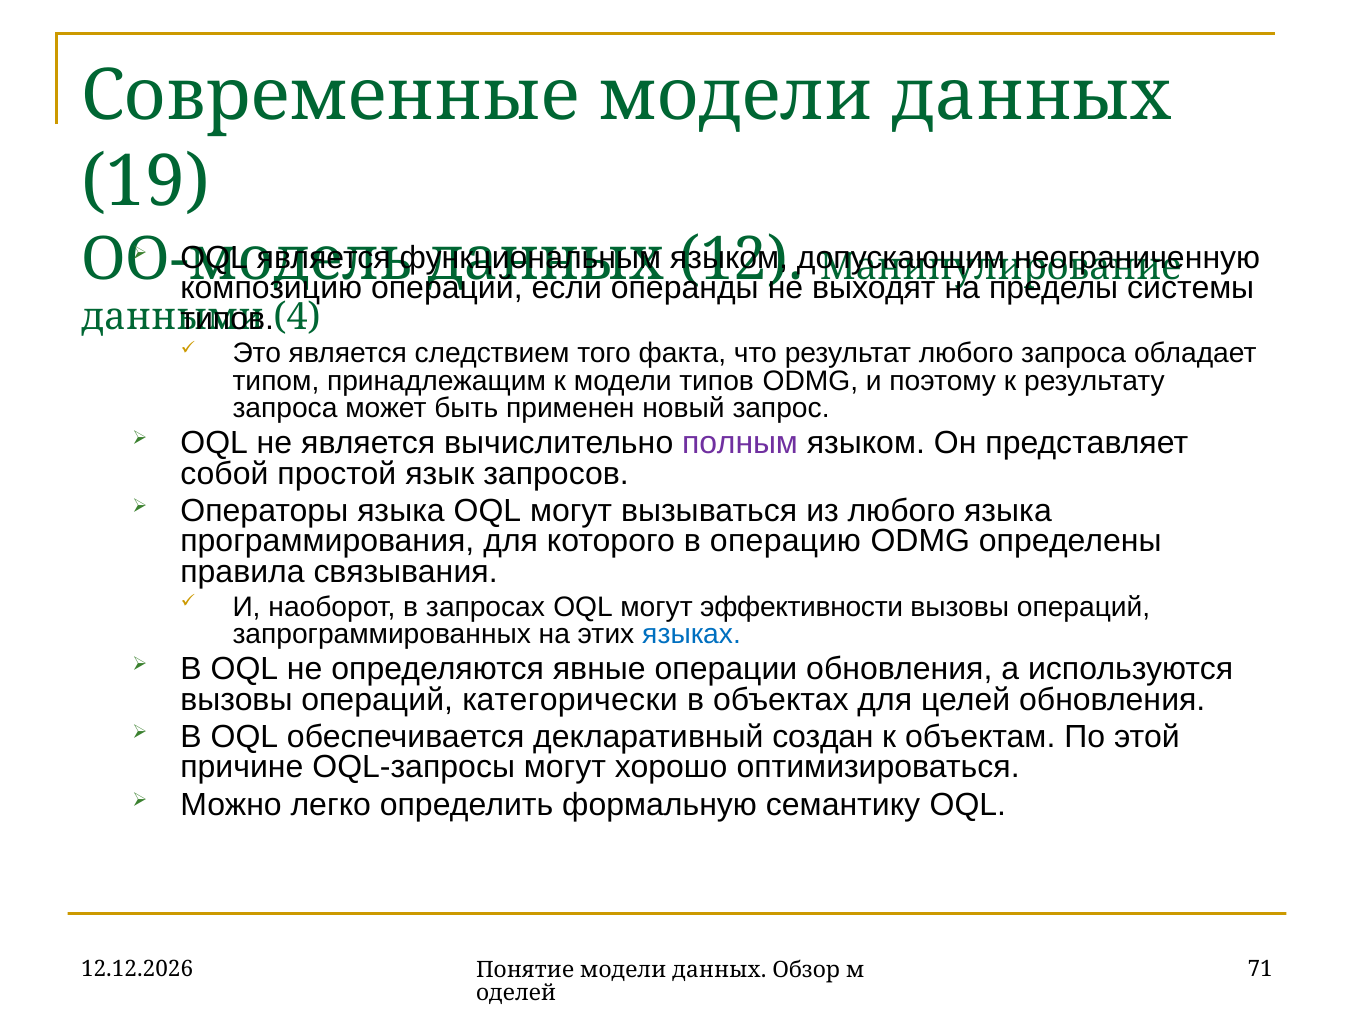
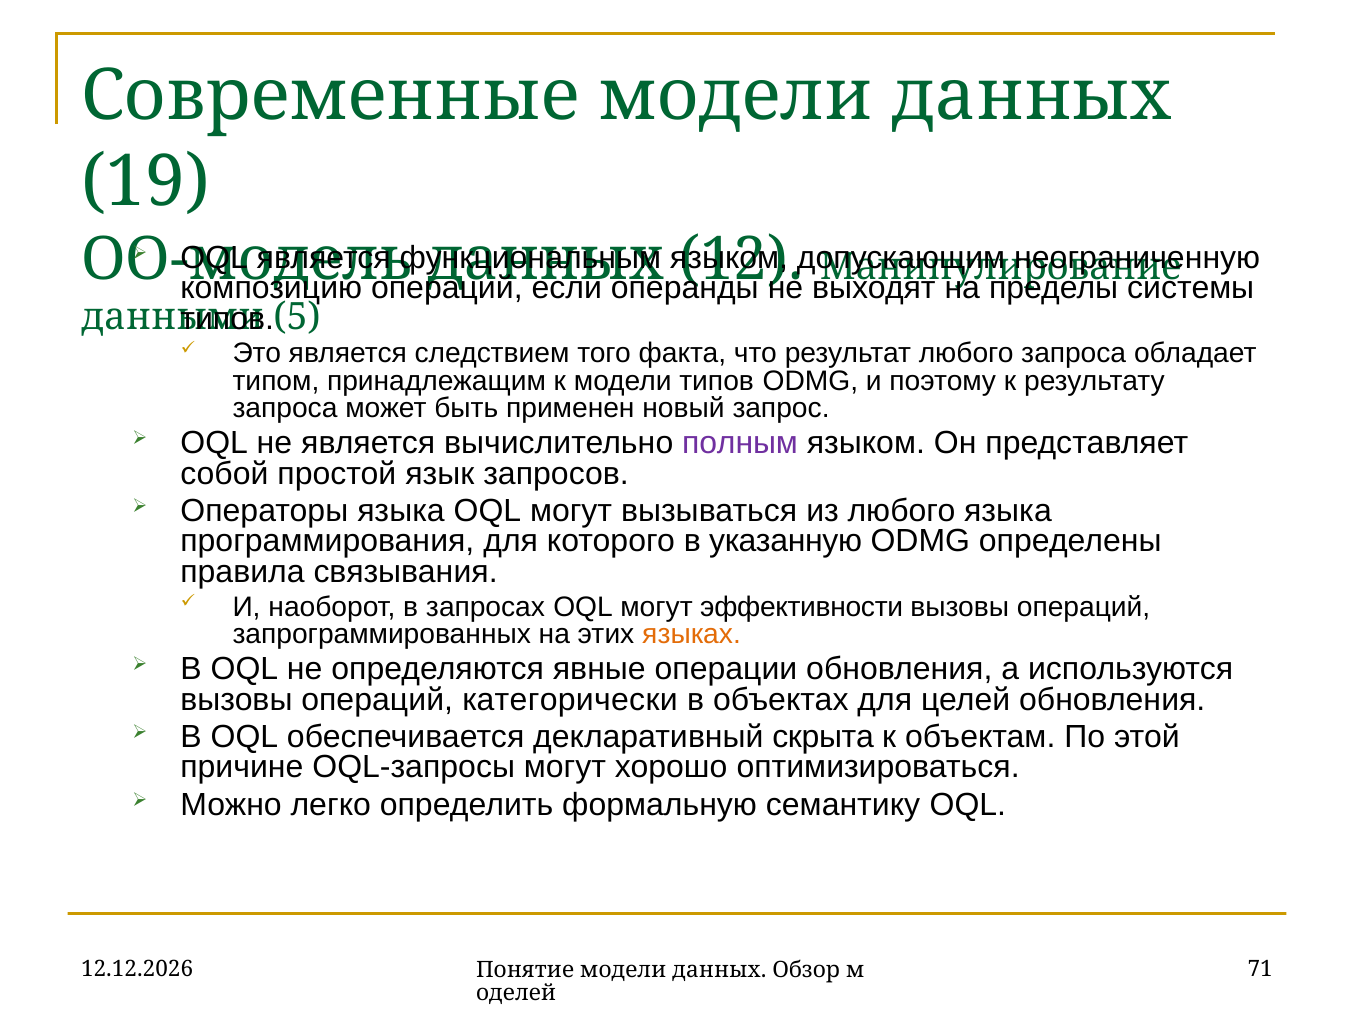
4: 4 -> 5
операцию: операцию -> указанную
языках colour: blue -> orange
создан: создан -> скрыта
